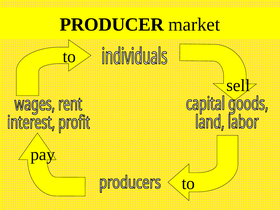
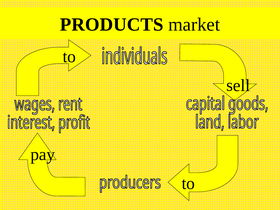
PRODUCER: PRODUCER -> PRODUCTS
